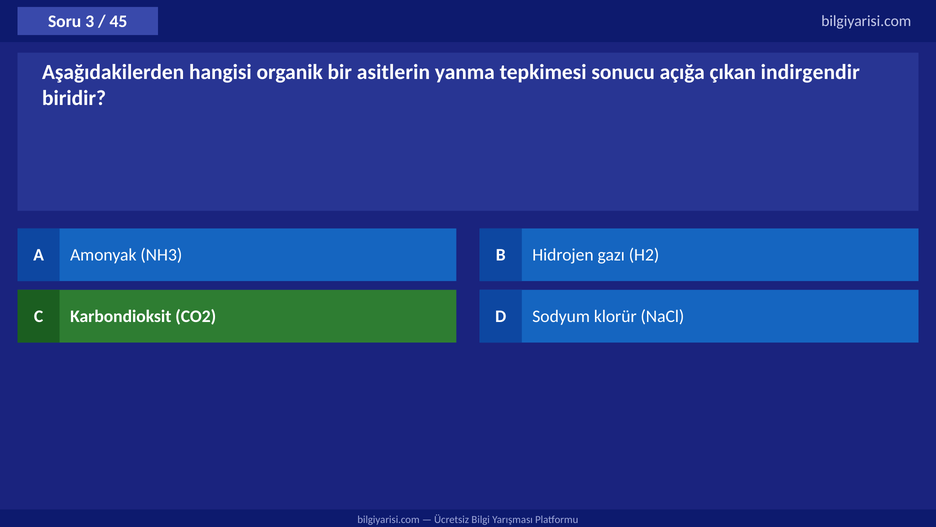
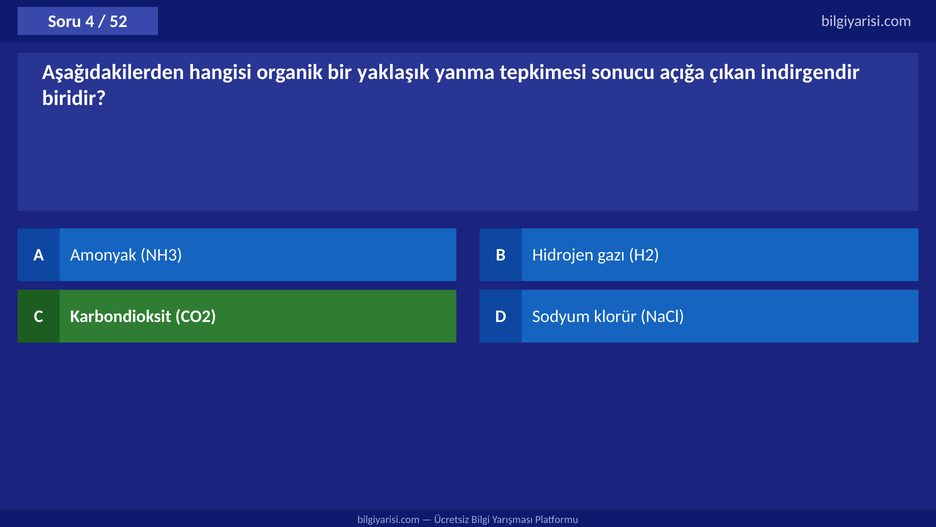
3: 3 -> 4
45: 45 -> 52
asitlerin: asitlerin -> yaklaşık
